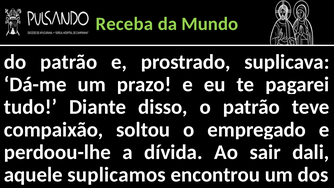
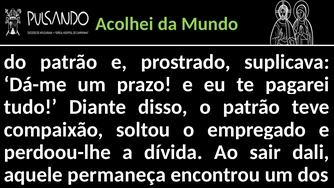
Receba: Receba -> Acolhei
suplicamos: suplicamos -> permaneça
